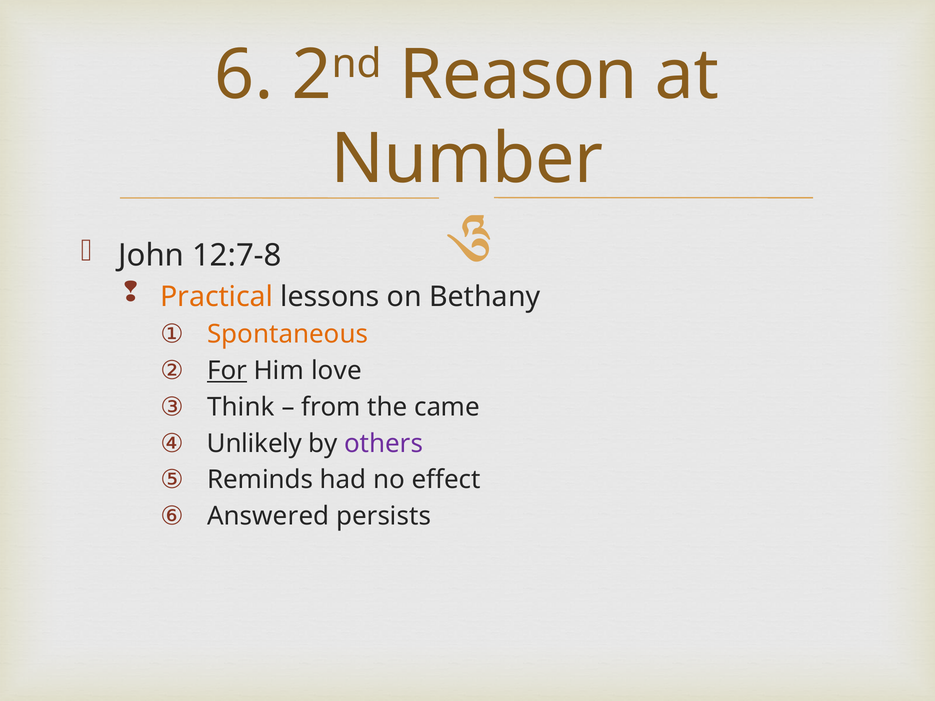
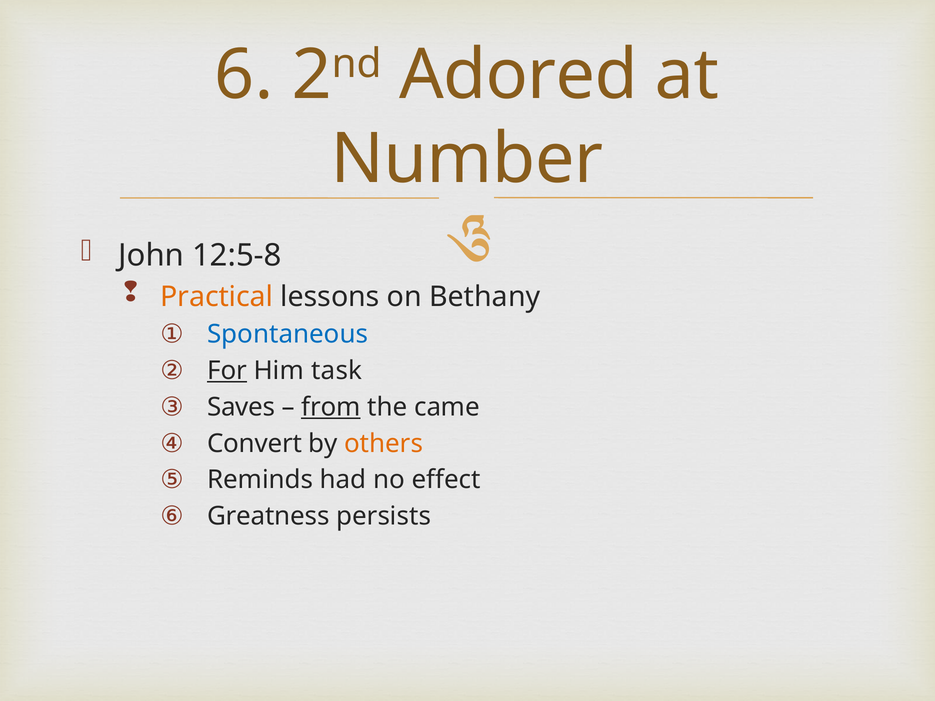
Reason: Reason -> Adored
12:7-8: 12:7-8 -> 12:5-8
Spontaneous colour: orange -> blue
love: love -> task
Think: Think -> Saves
from underline: none -> present
Unlikely: Unlikely -> Convert
others colour: purple -> orange
Answered: Answered -> Greatness
